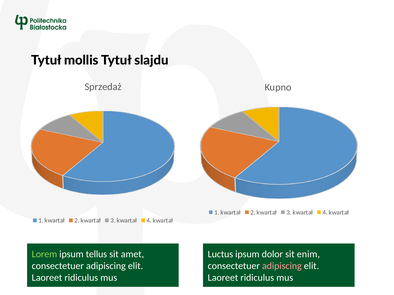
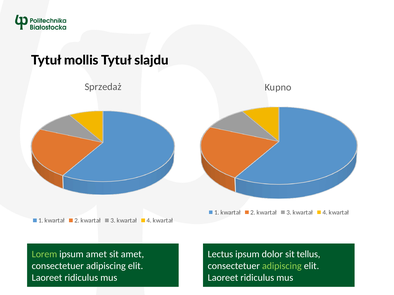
ipsum tellus: tellus -> amet
Luctus: Luctus -> Lectus
enim: enim -> tellus
adipiscing at (282, 266) colour: pink -> light green
